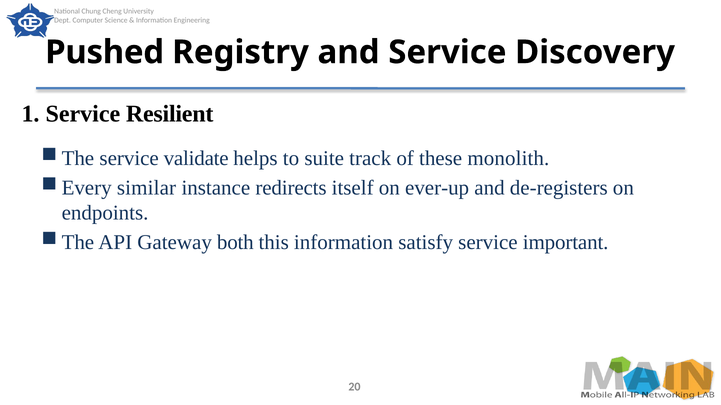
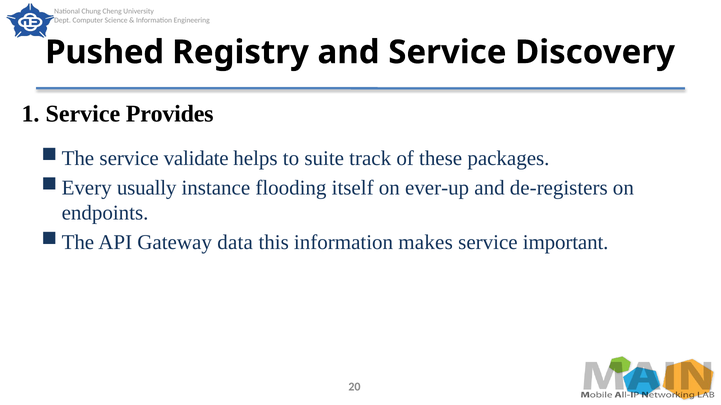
Resilient: Resilient -> Provides
monolith: monolith -> packages
similar: similar -> usually
redirects: redirects -> flooding
both: both -> data
satisfy: satisfy -> makes
